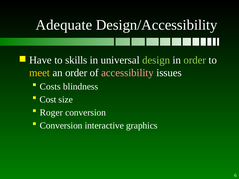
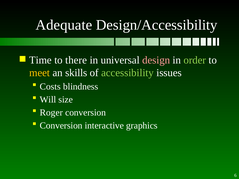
Have: Have -> Time
skills: skills -> there
design colour: light green -> pink
an order: order -> skills
accessibility colour: pink -> light green
Cost: Cost -> Will
